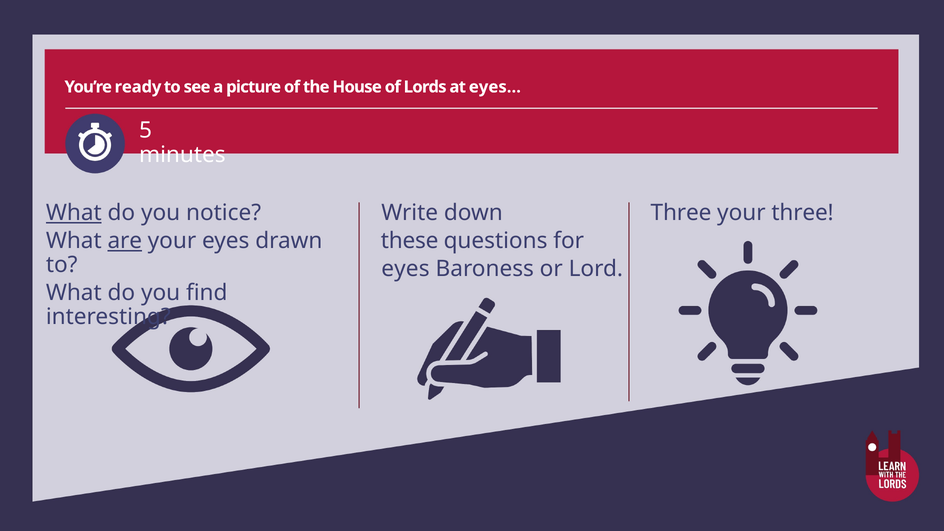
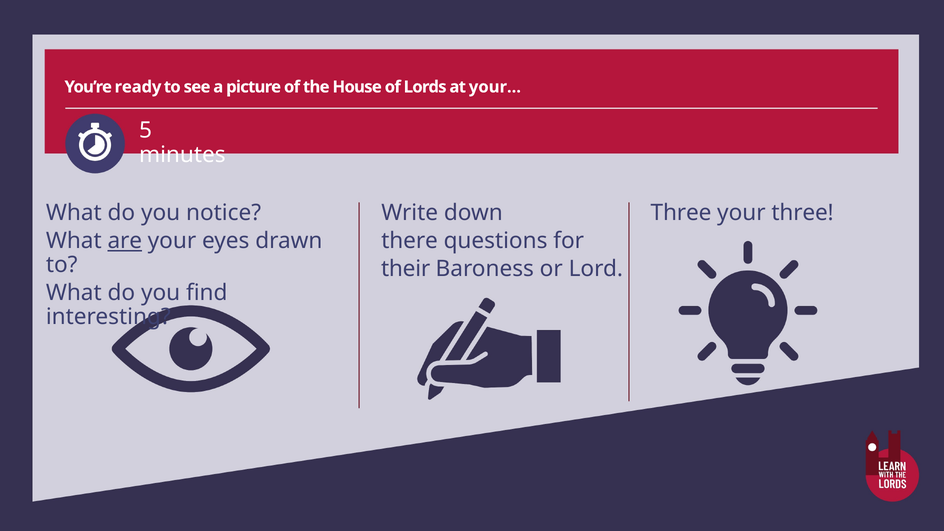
at eyes: eyes -> your
What at (74, 213) underline: present -> none
these: these -> there
eyes at (405, 269): eyes -> their
